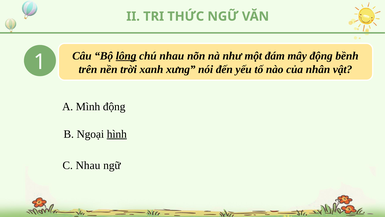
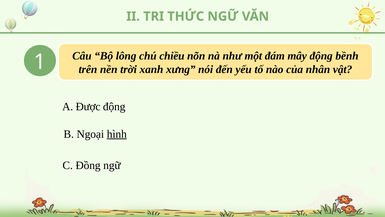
lông underline: present -> none
chú nhau: nhau -> chiều
Mình: Mình -> Được
C Nhau: Nhau -> Đồng
